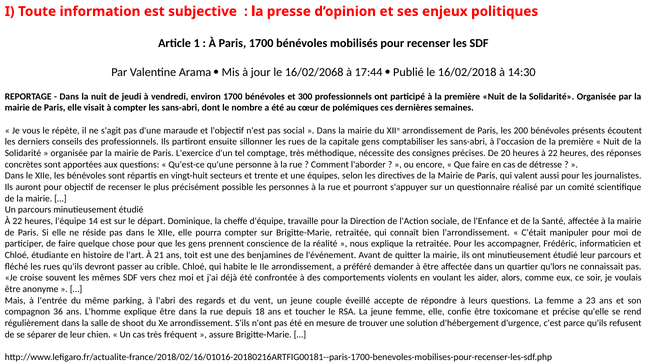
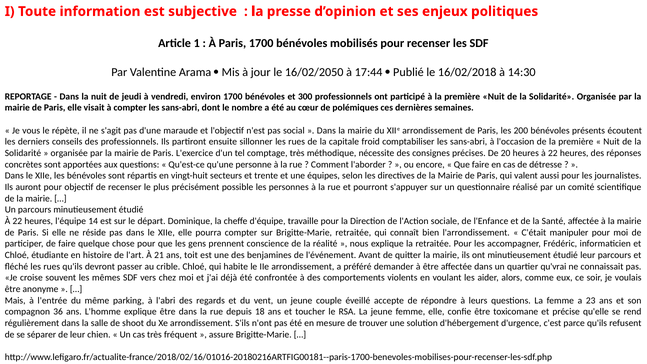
16/02/2068: 16/02/2068 -> 16/02/2050
capitale gens: gens -> froid
qu'lors: qu'lors -> qu'vrai
